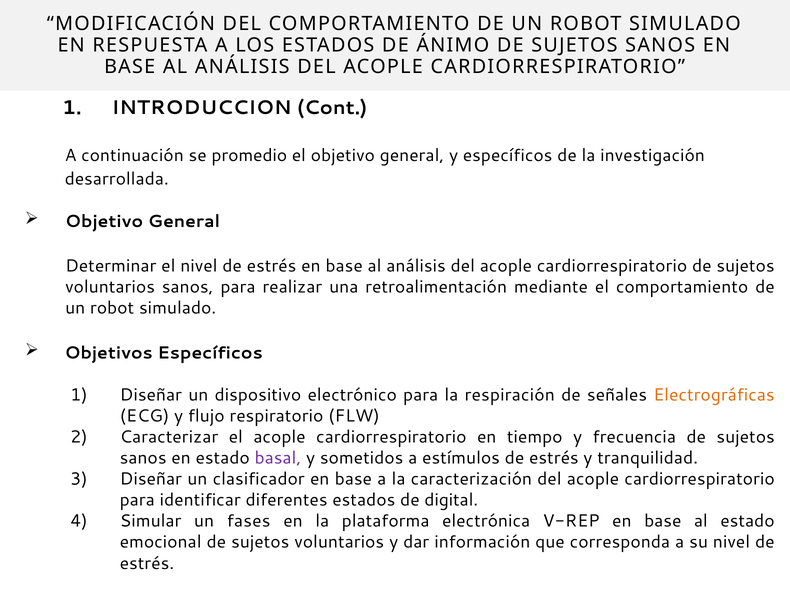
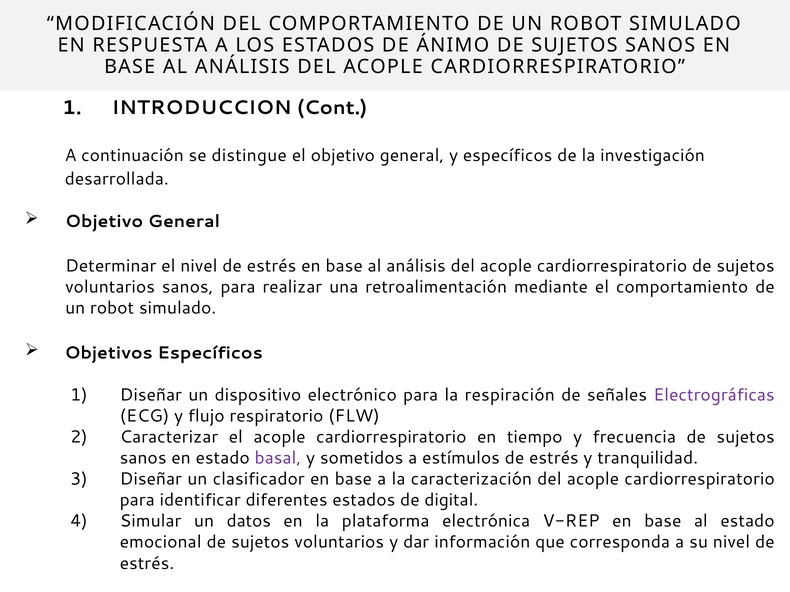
promedio: promedio -> distingue
Electrográficas colour: orange -> purple
fases: fases -> datos
